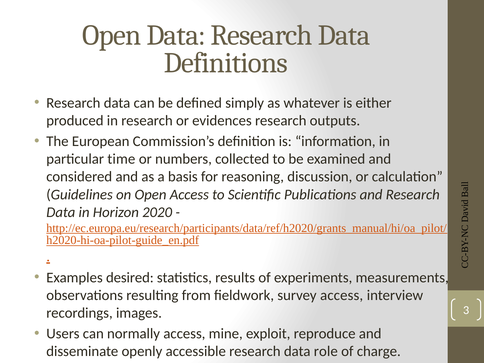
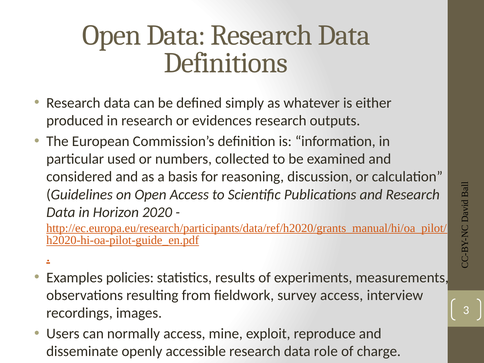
time: time -> used
desired: desired -> policies
